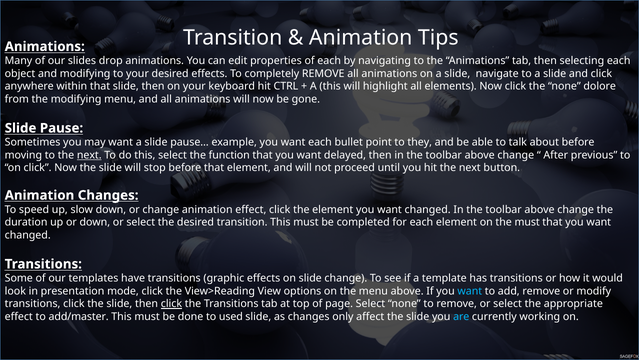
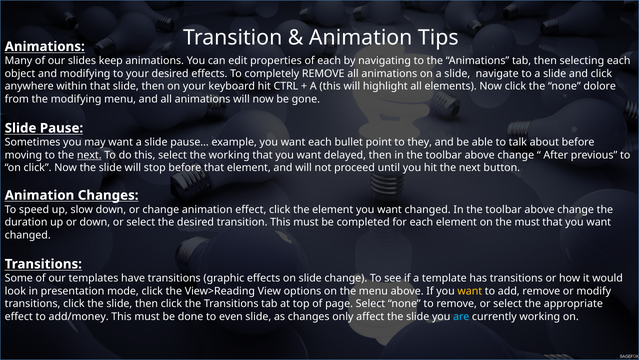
drop: drop -> keep
the function: function -> working
want at (470, 291) colour: light blue -> yellow
click at (171, 303) underline: present -> none
add/master: add/master -> add/money
used: used -> even
